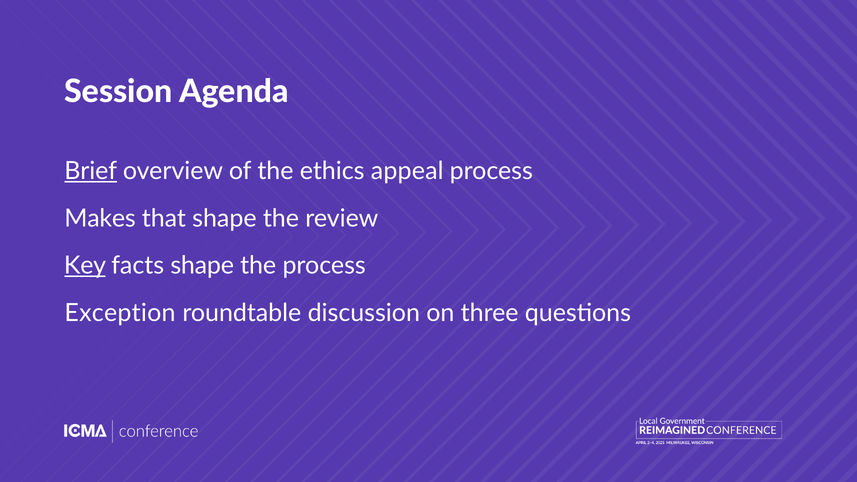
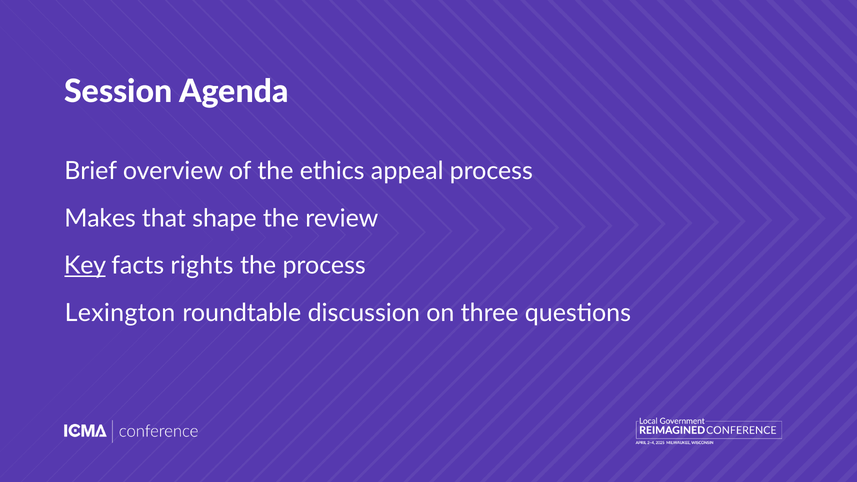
Brief underline: present -> none
facts shape: shape -> rights
Exception: Exception -> Lexington
